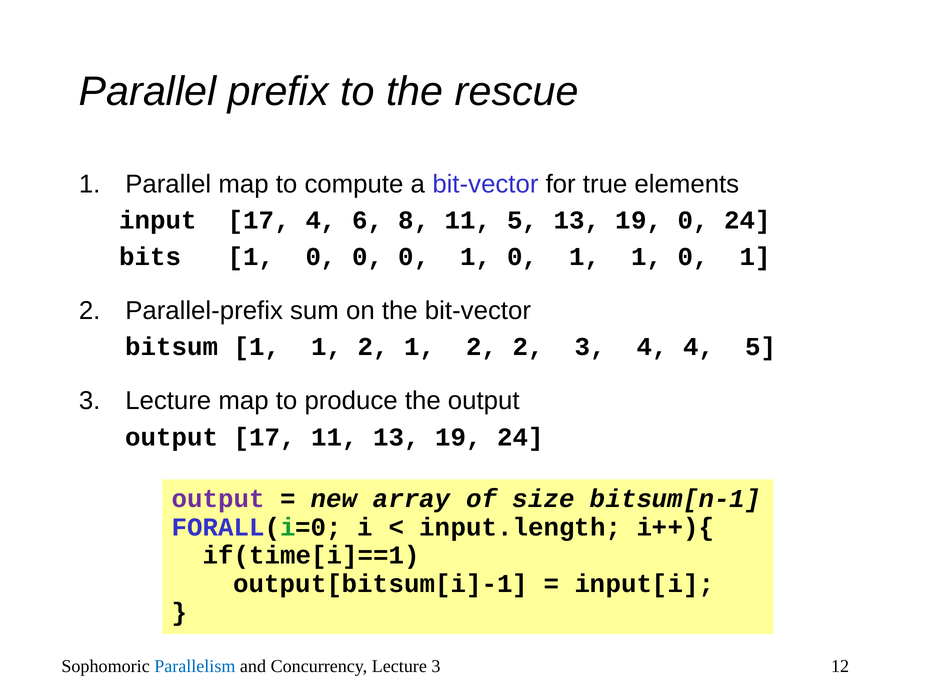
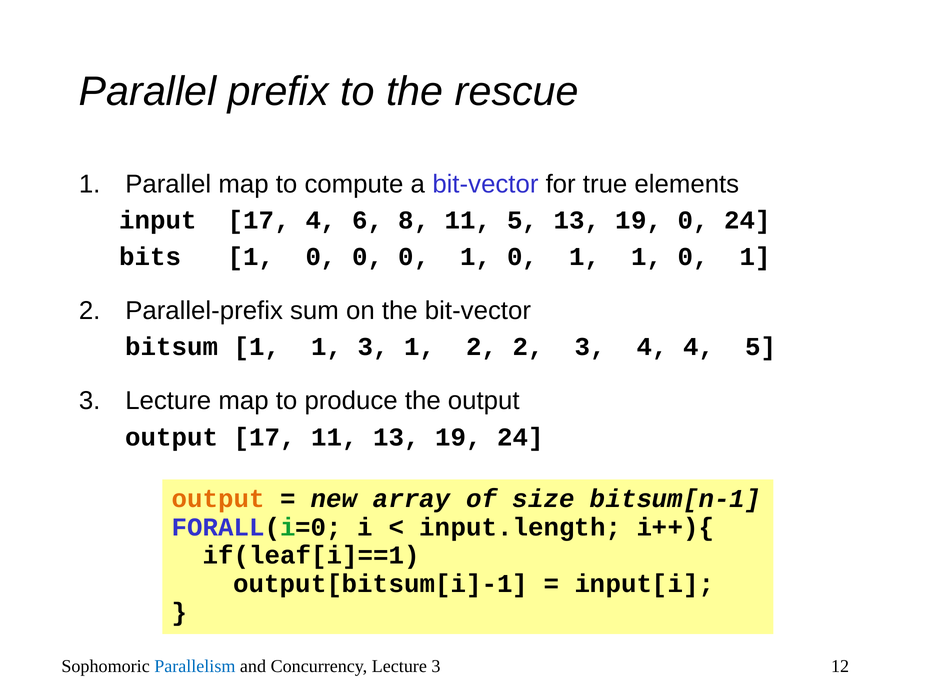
1 1 2: 2 -> 3
output at (218, 499) colour: purple -> orange
if(time[i]==1: if(time[i]==1 -> if(leaf[i]==1
